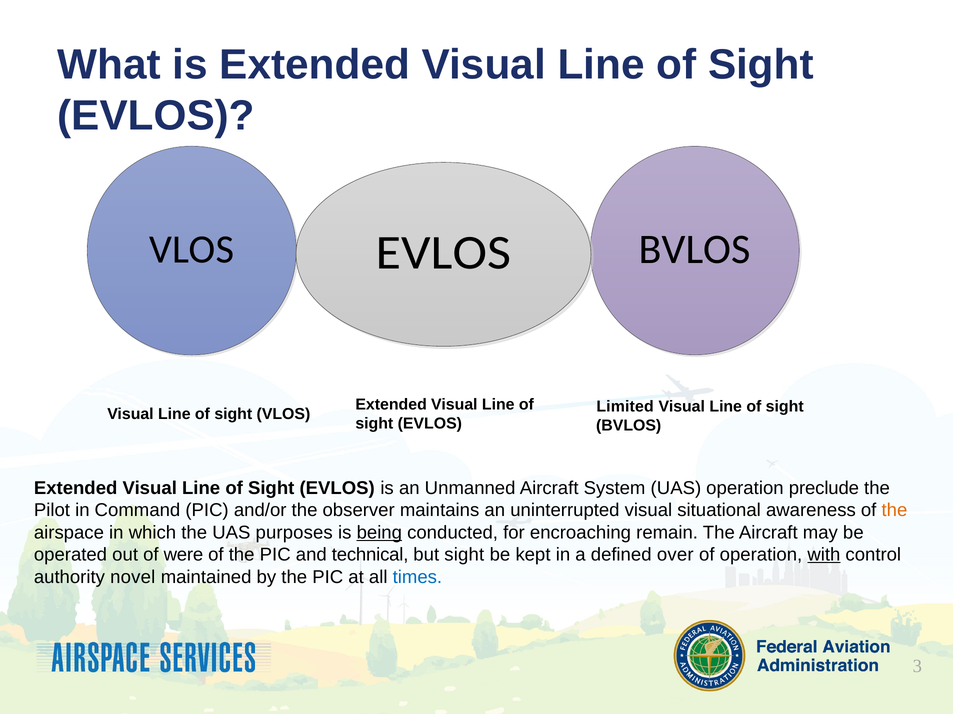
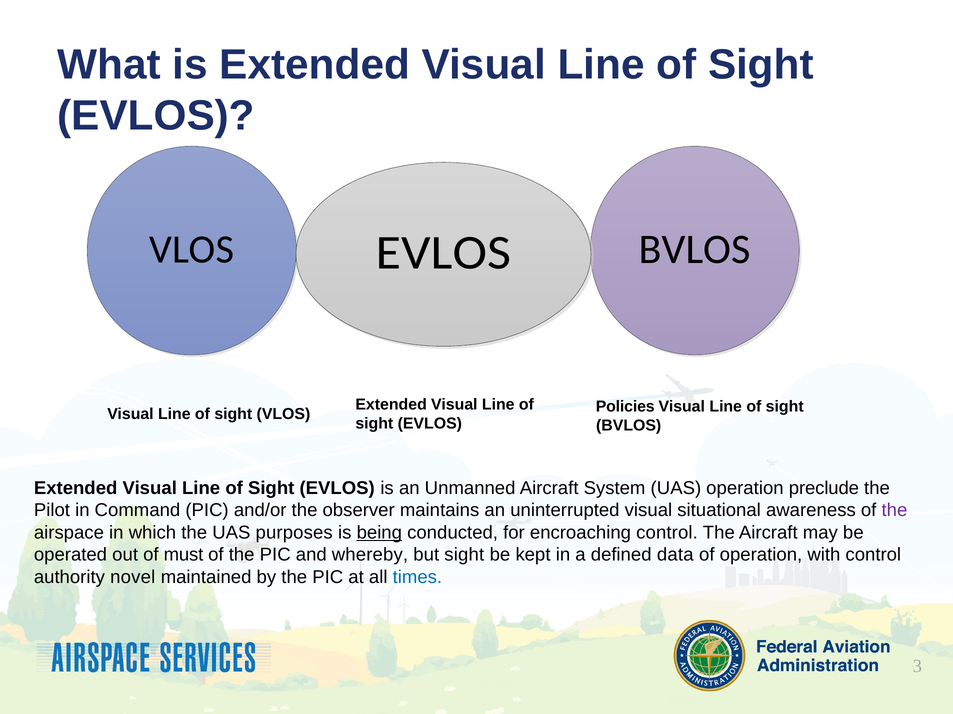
Limited: Limited -> Policies
the at (894, 511) colour: orange -> purple
encroaching remain: remain -> control
were: were -> must
technical: technical -> whereby
over: over -> data
with underline: present -> none
